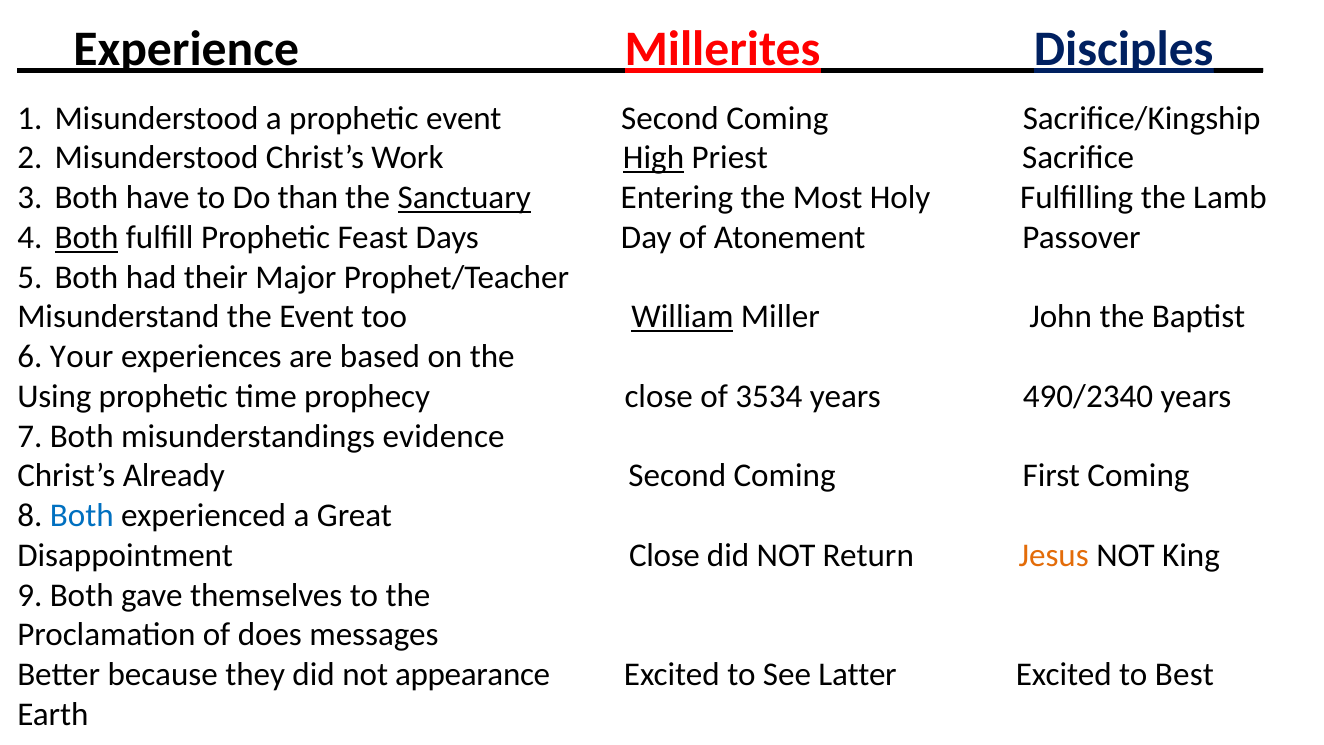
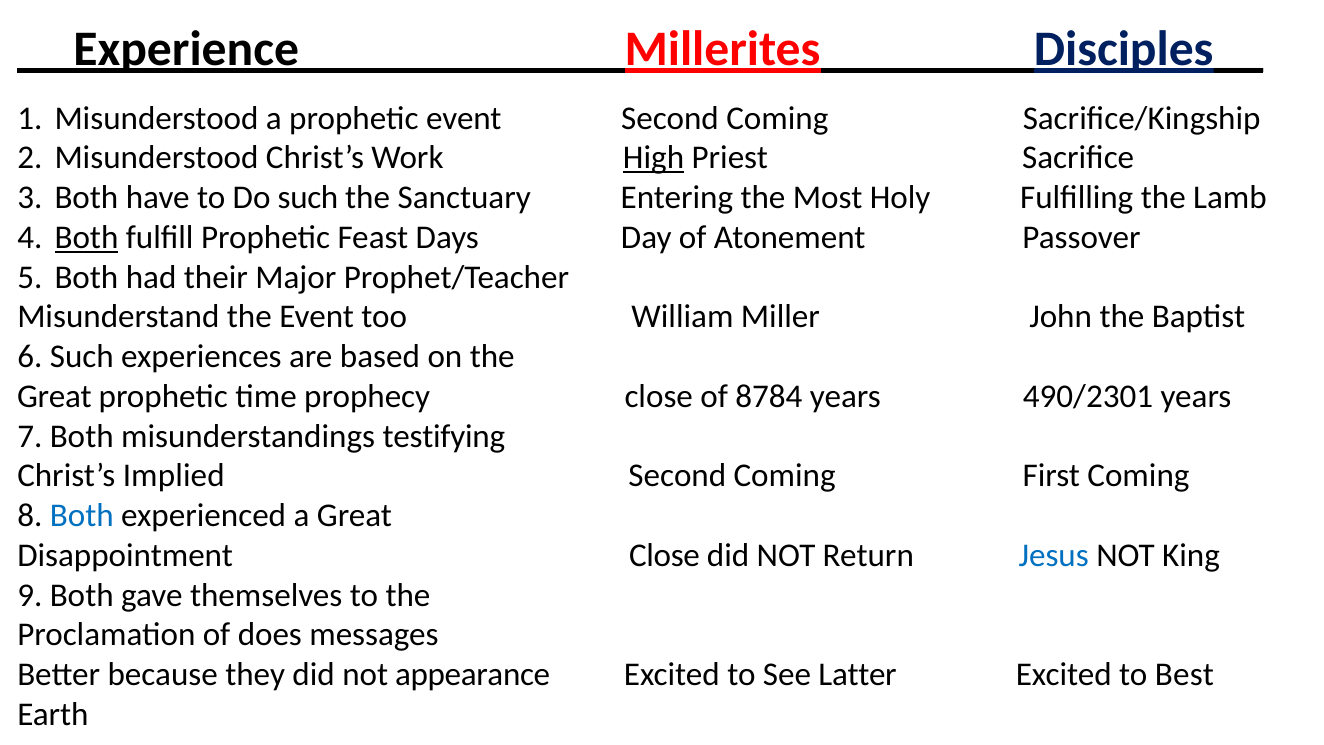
Do than: than -> such
Sanctuary underline: present -> none
William underline: present -> none
6 Your: Your -> Such
Using at (54, 396): Using -> Great
3534: 3534 -> 8784
490/2340: 490/2340 -> 490/2301
evidence: evidence -> testifying
Already: Already -> Implied
Jesus colour: orange -> blue
